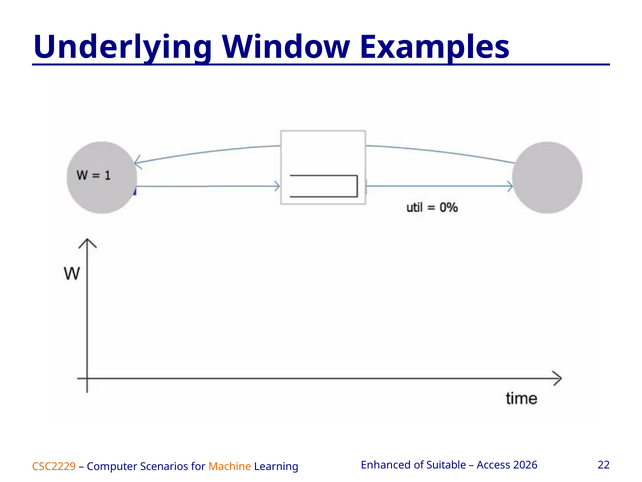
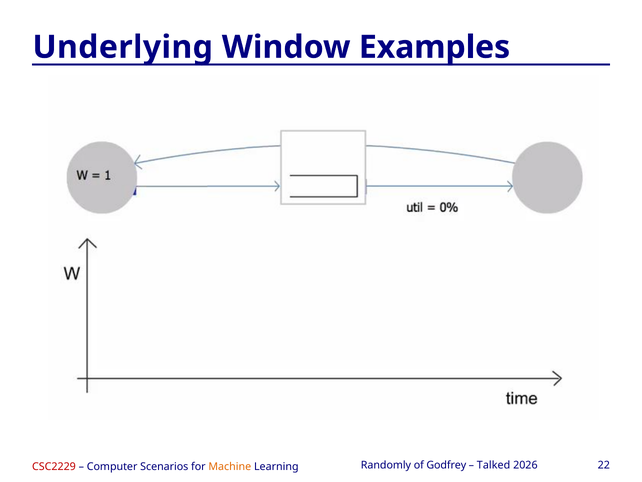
Enhanced: Enhanced -> Randomly
Suitable: Suitable -> Godfrey
Access: Access -> Talked
CSC2229 colour: orange -> red
